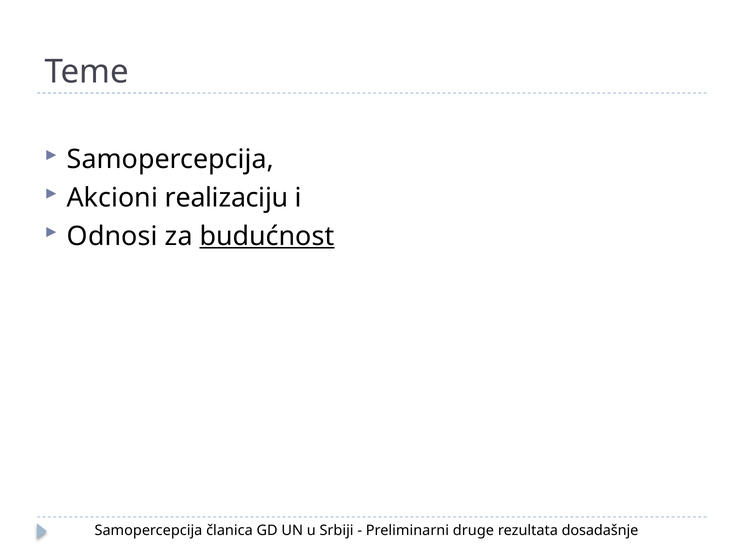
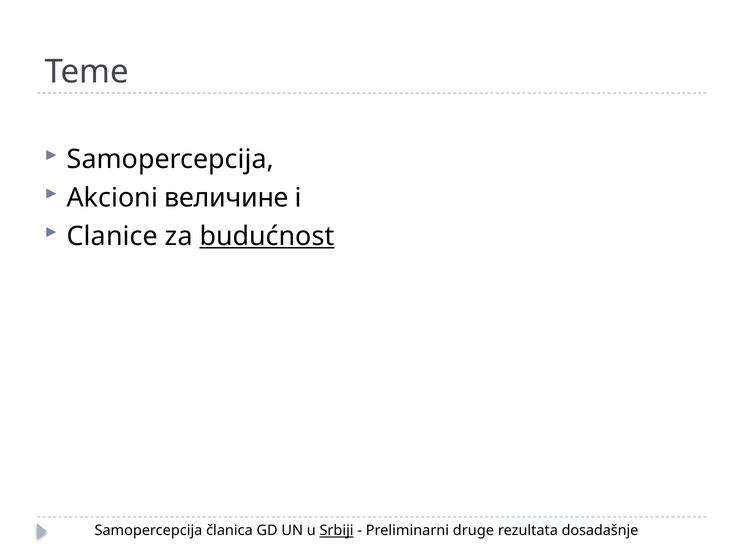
realizaciju: realizaciju -> величине
Odnosi: Odnosi -> Clanice
Srbiji underline: none -> present
